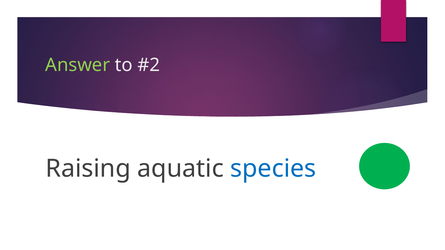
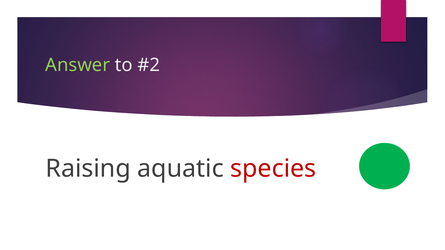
species colour: blue -> red
